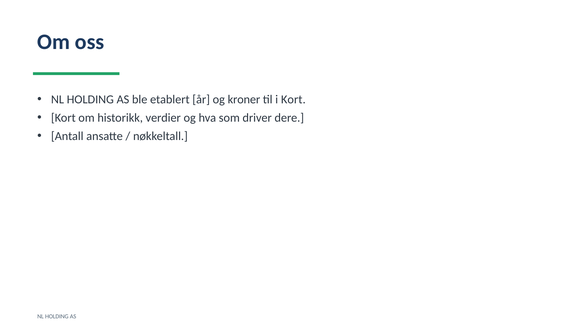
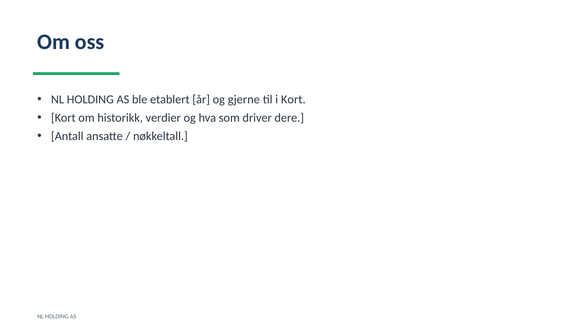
kroner: kroner -> gjerne
